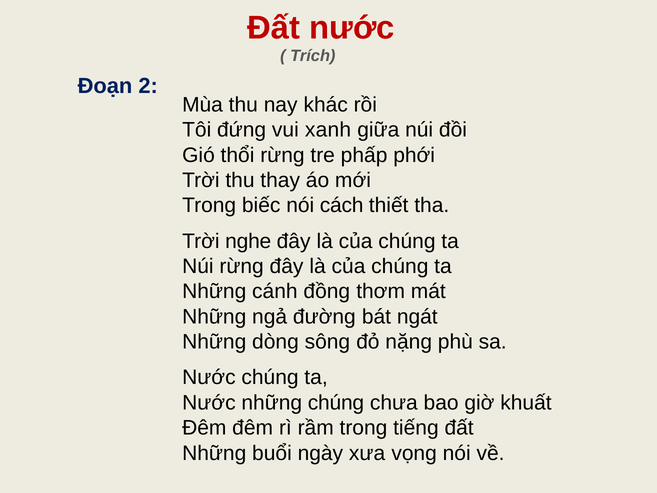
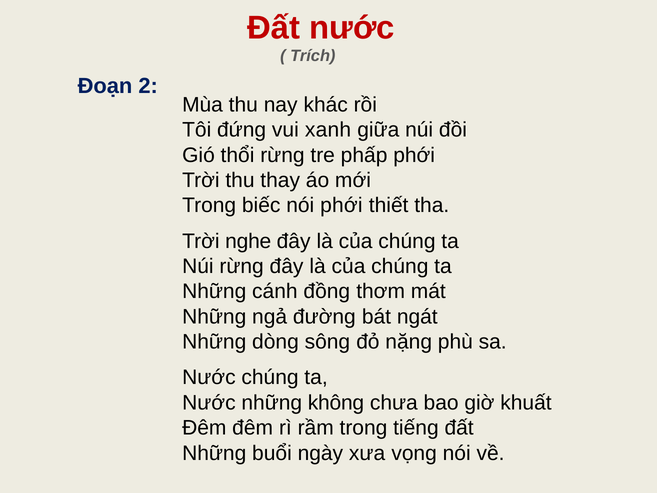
nói cách: cách -> phới
những chúng: chúng -> không
